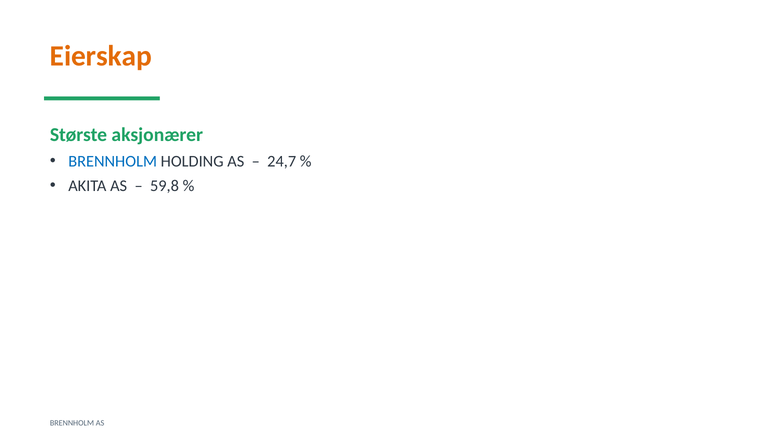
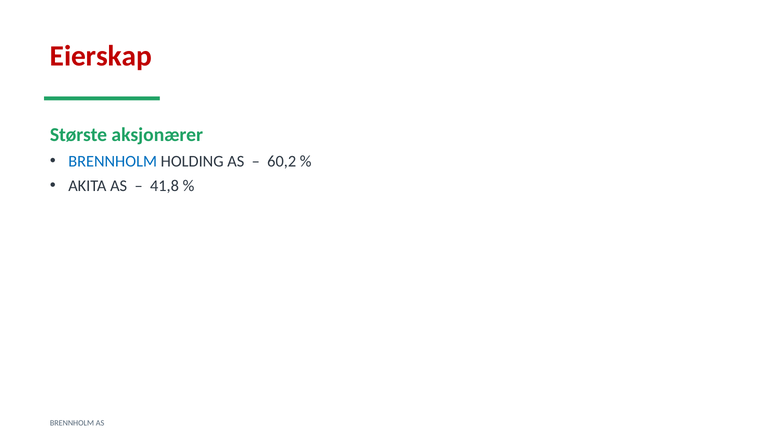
Eierskap colour: orange -> red
24,7: 24,7 -> 60,2
59,8: 59,8 -> 41,8
